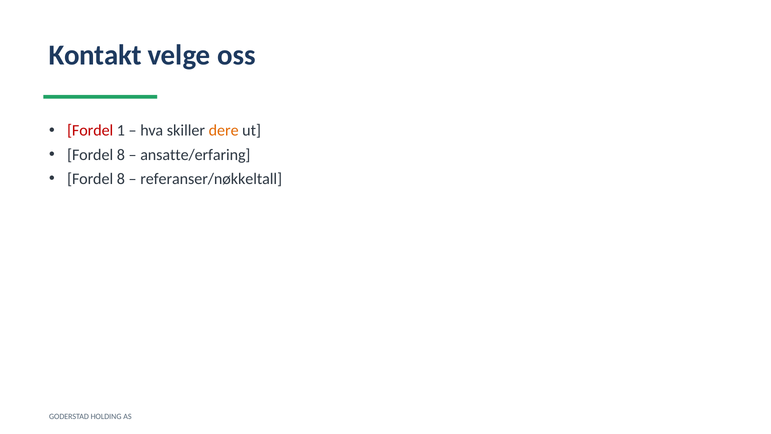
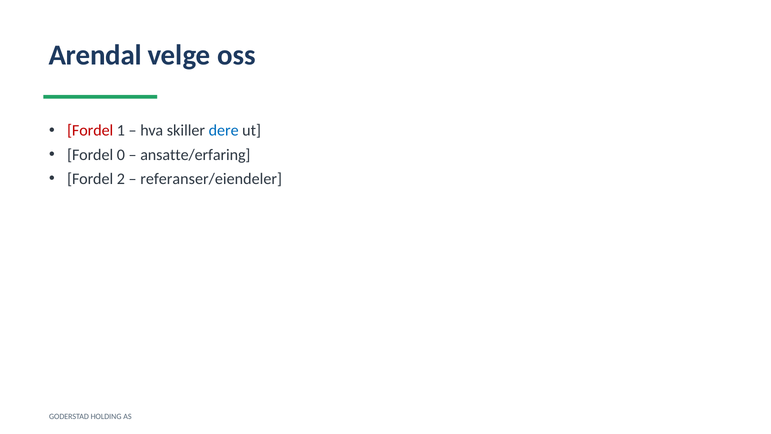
Kontakt: Kontakt -> Arendal
dere colour: orange -> blue
8 at (121, 155): 8 -> 0
8 at (121, 179): 8 -> 2
referanser/nøkkeltall: referanser/nøkkeltall -> referanser/eiendeler
